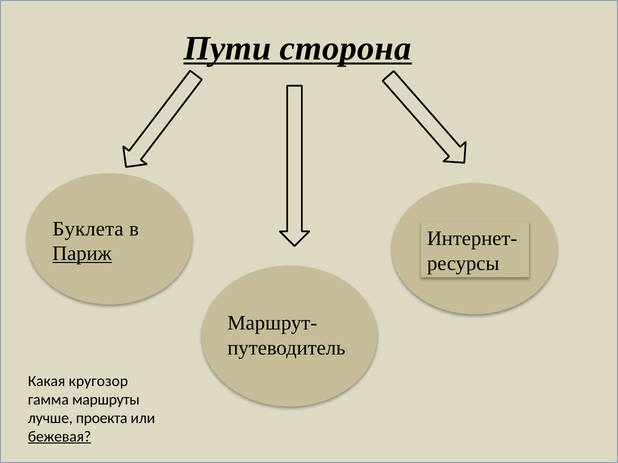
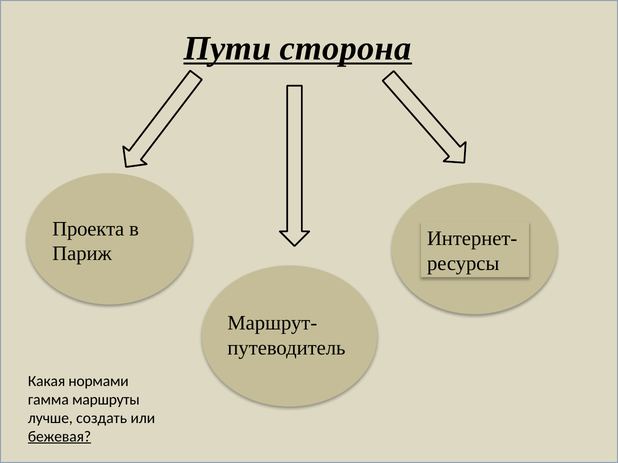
Буклета: Буклета -> Проекта
Париж underline: present -> none
кругозор: кругозор -> нормами
проекта: проекта -> создать
